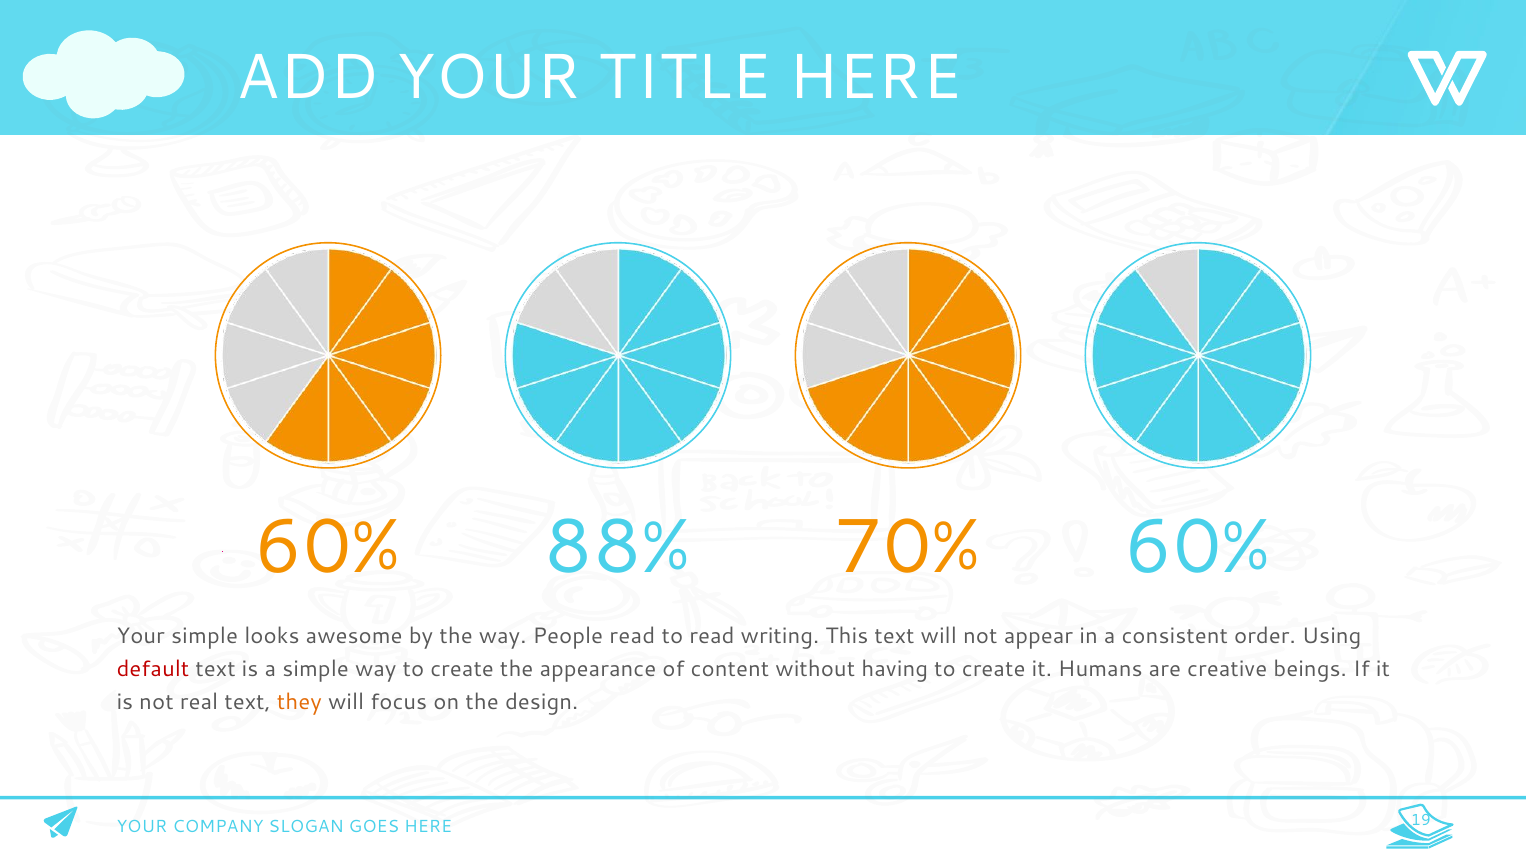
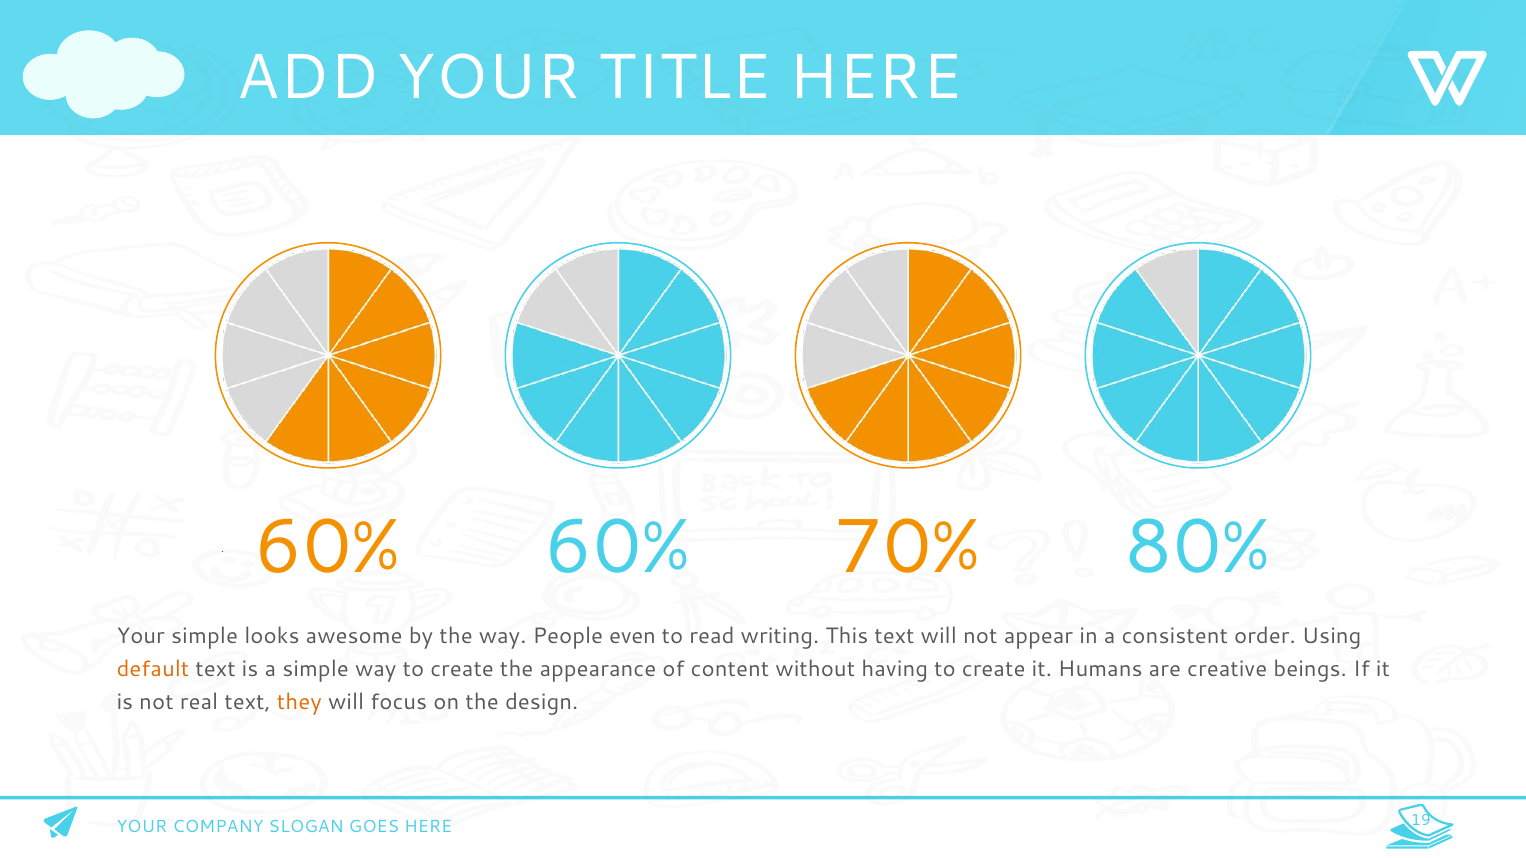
60% 88%: 88% -> 60%
70% 60%: 60% -> 80%
People read: read -> even
default colour: red -> orange
